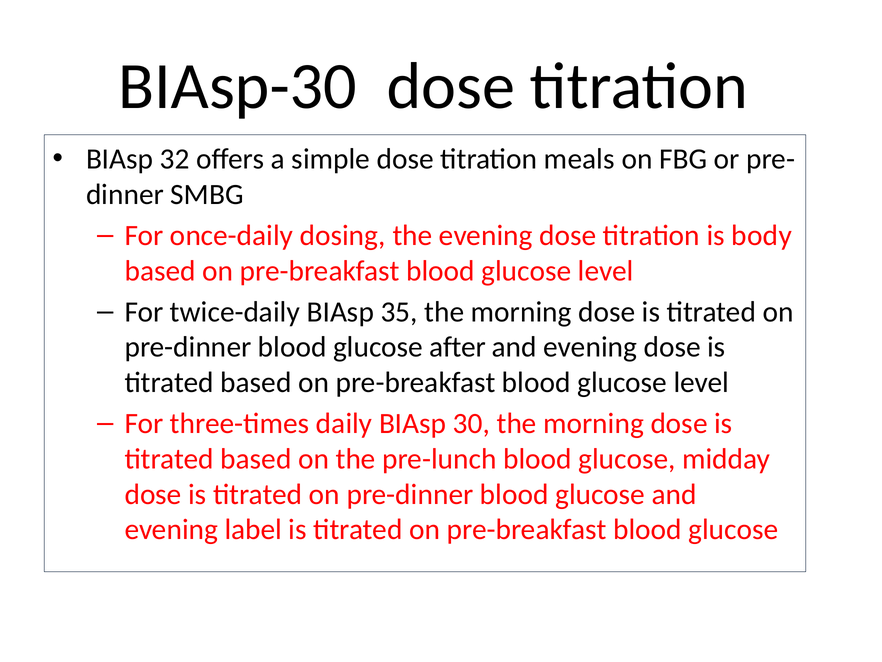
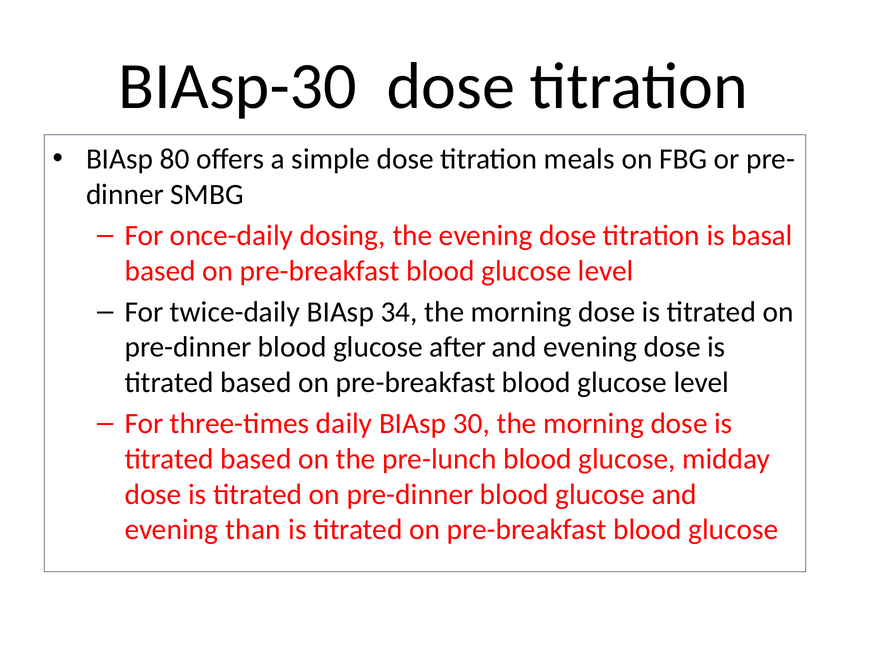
32: 32 -> 80
body: body -> basal
35: 35 -> 34
label: label -> than
